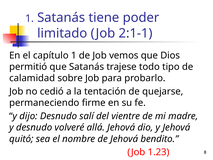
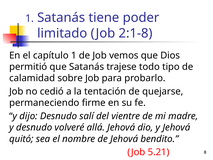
2:1-1: 2:1-1 -> 2:1-8
1.23: 1.23 -> 5.21
